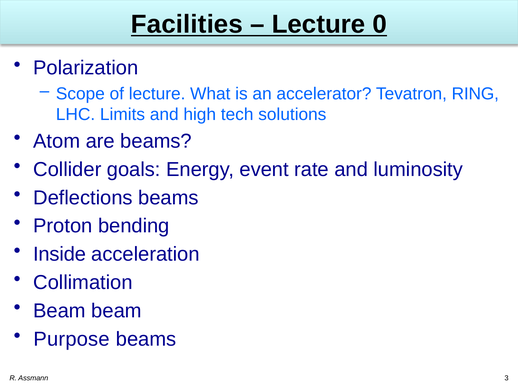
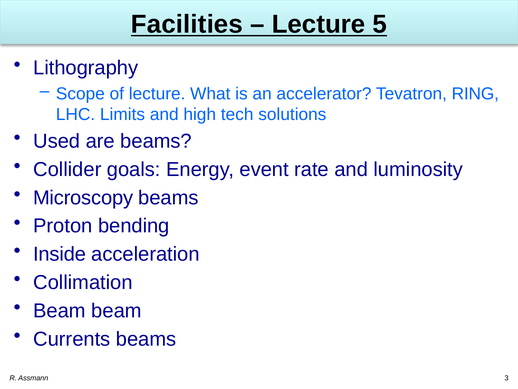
0: 0 -> 5
Polarization: Polarization -> Lithography
Atom: Atom -> Used
Deflections: Deflections -> Microscopy
Purpose: Purpose -> Currents
